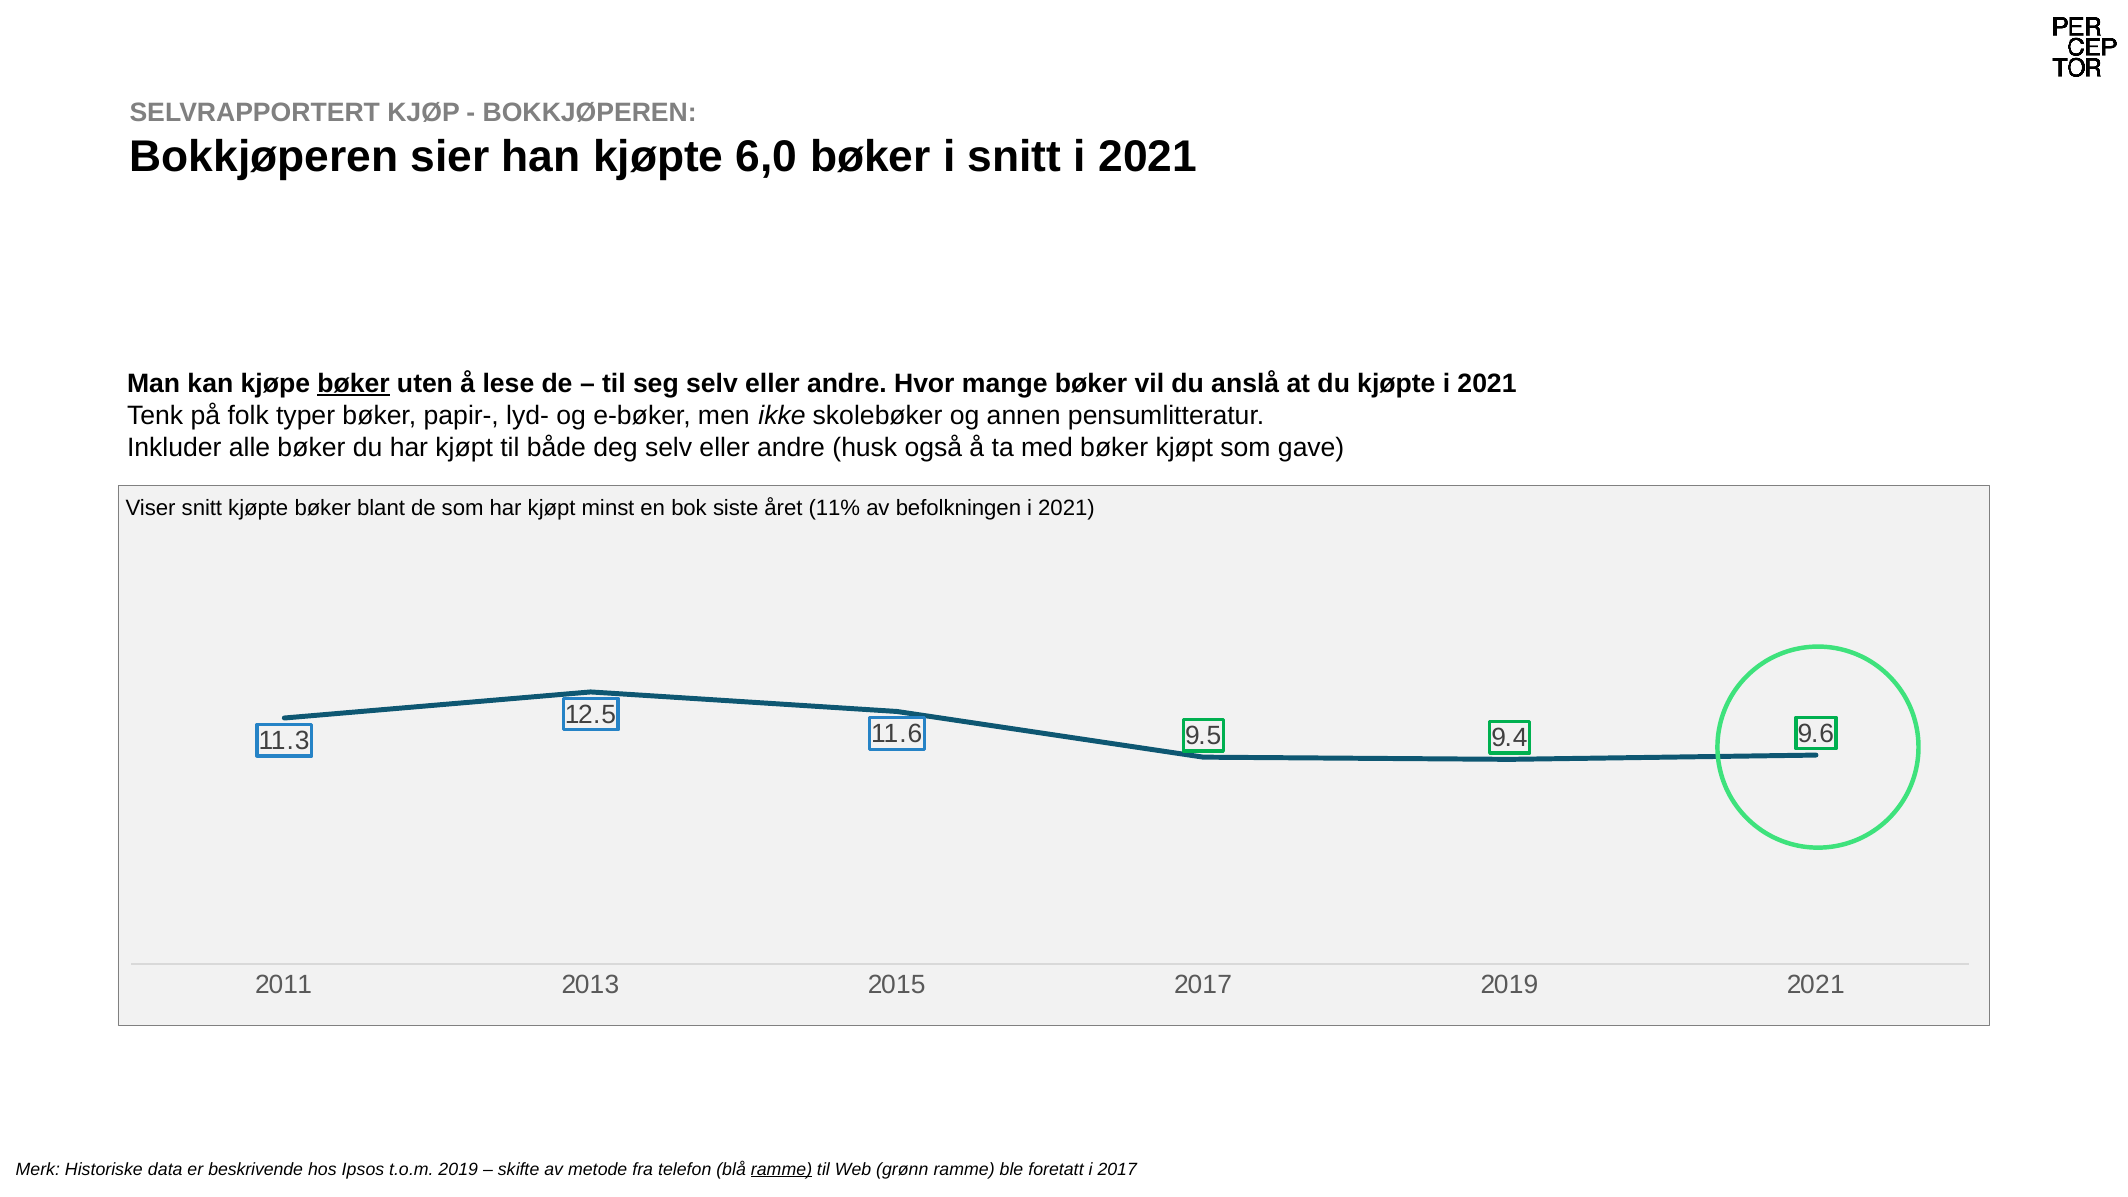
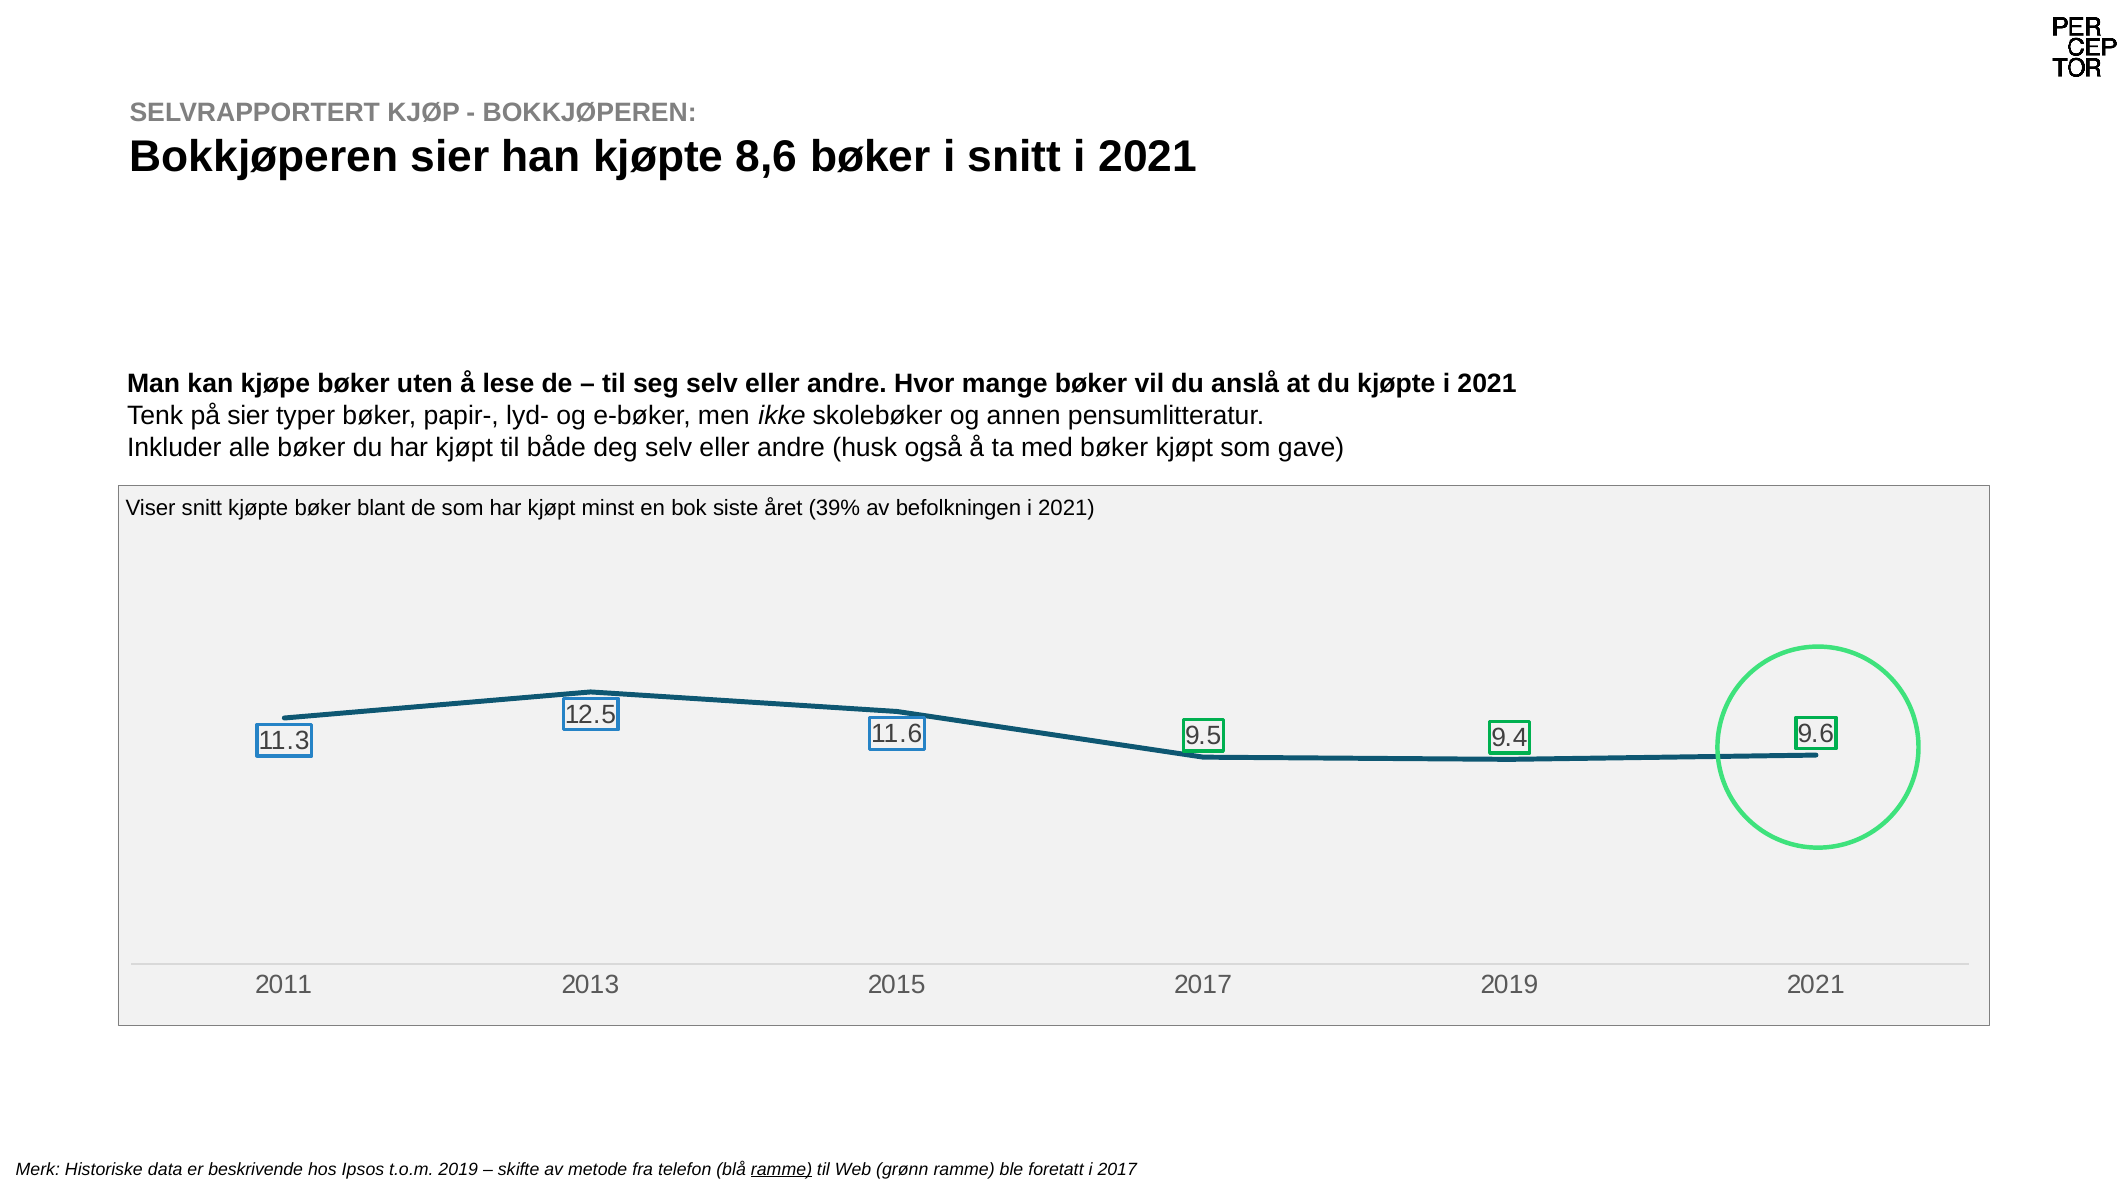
6,0: 6,0 -> 8,6
bøker at (353, 383) underline: present -> none
på folk: folk -> sier
11%: 11% -> 39%
